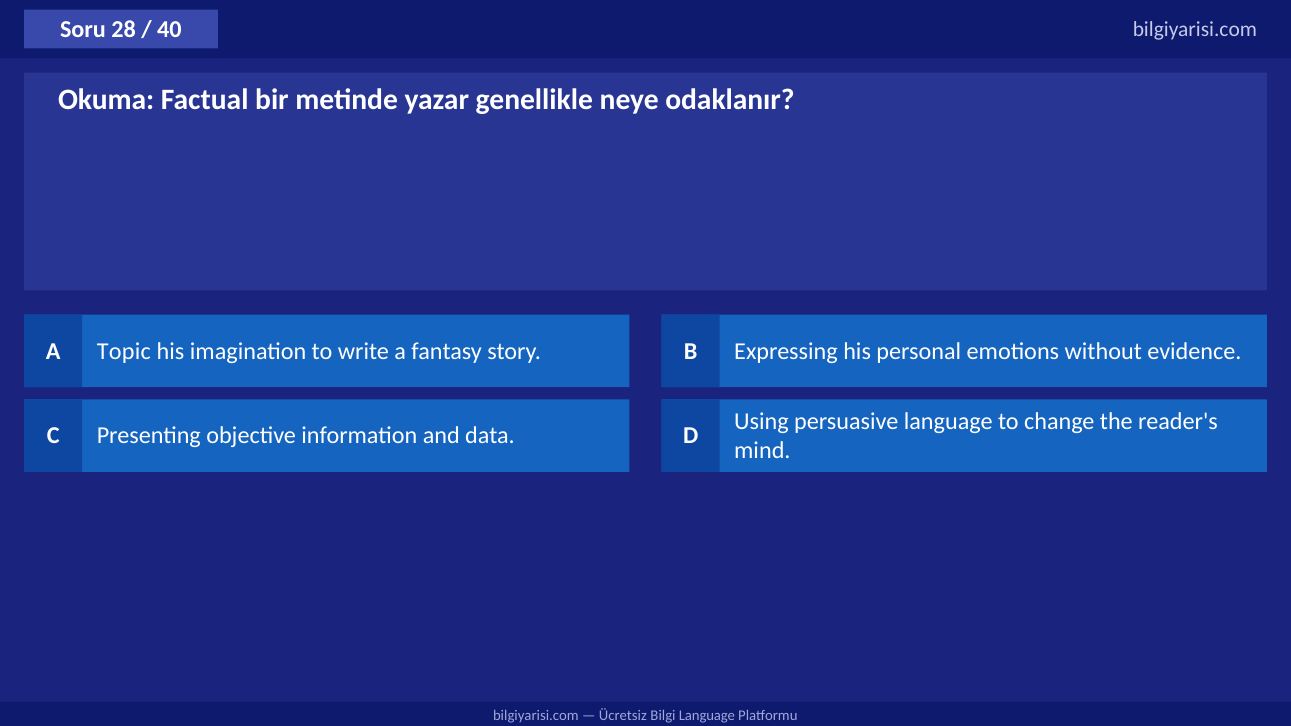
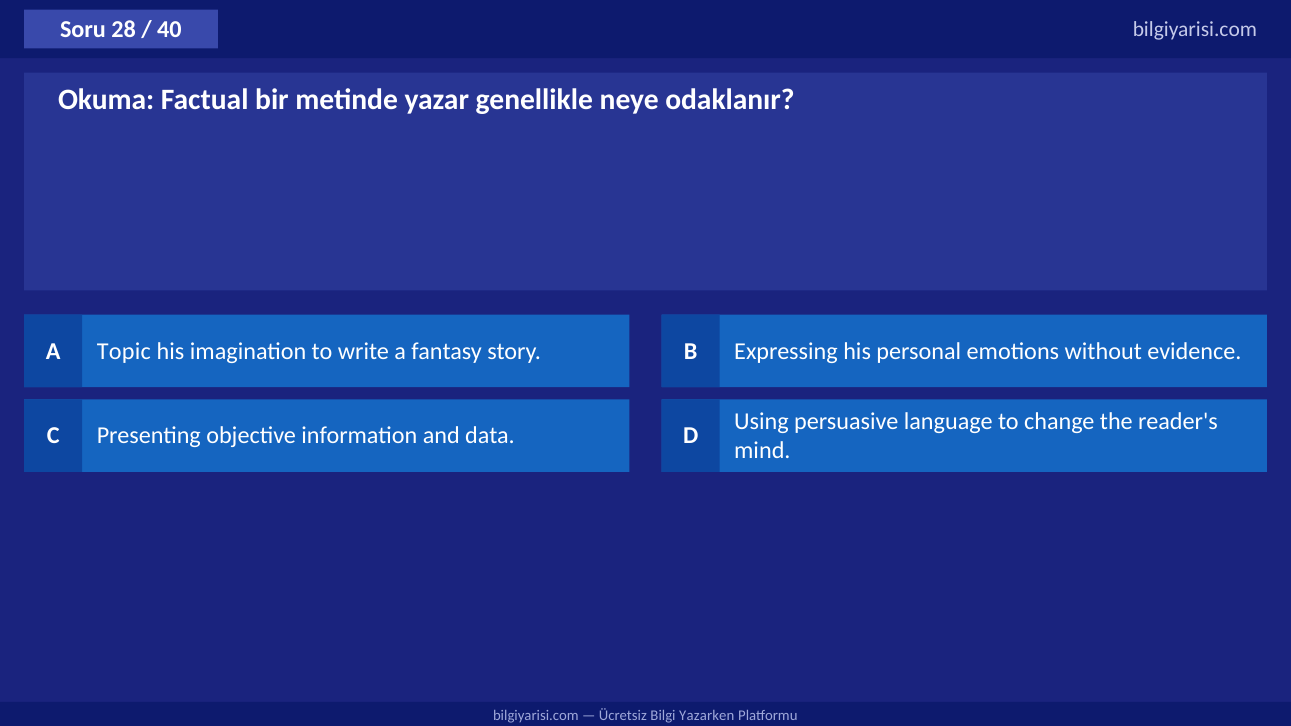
Bilgi Language: Language -> Yazarken
